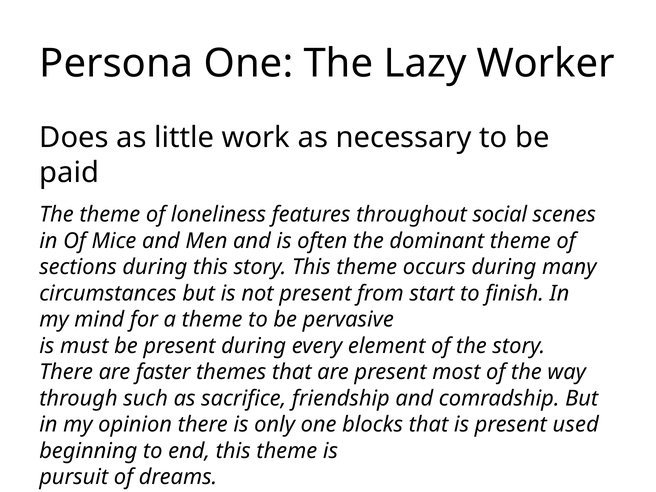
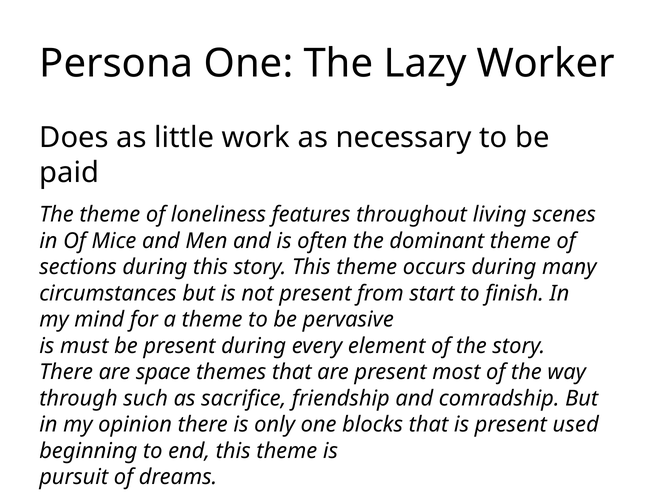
social: social -> living
faster: faster -> space
